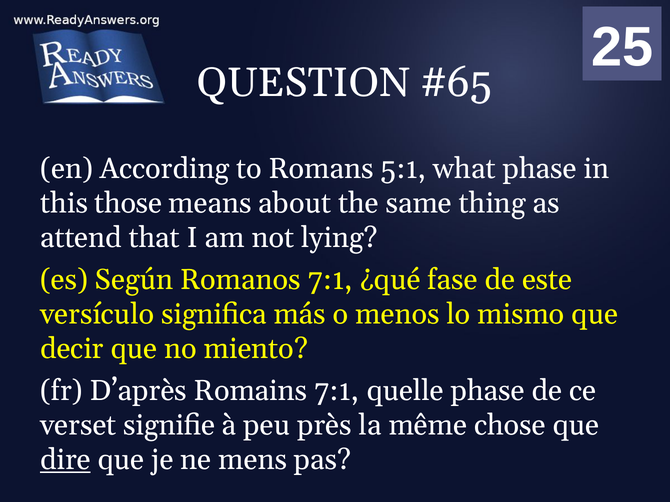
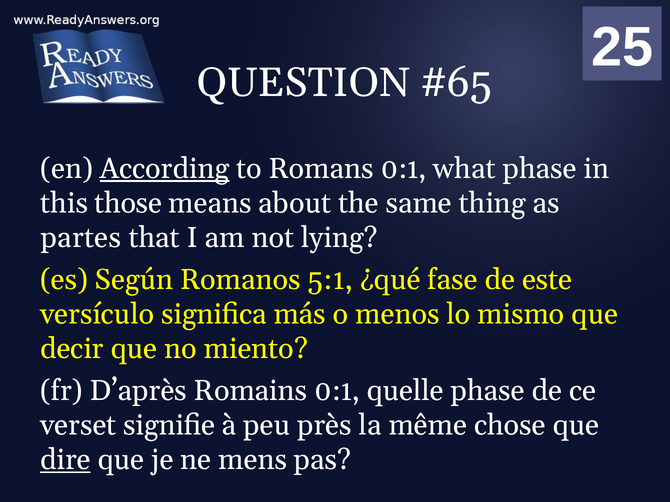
According underline: none -> present
Romans 5:1: 5:1 -> 0:1
attend: attend -> partes
Romanos 7:1: 7:1 -> 5:1
Romains 7:1: 7:1 -> 0:1
